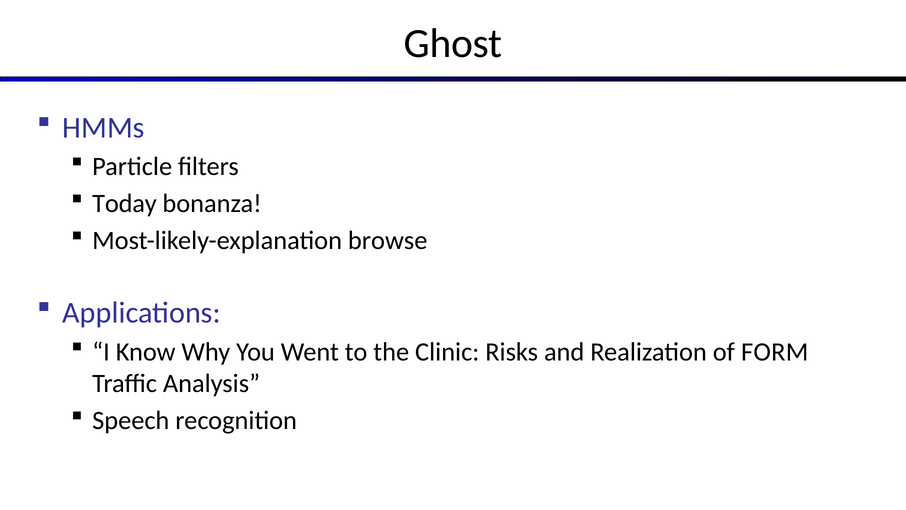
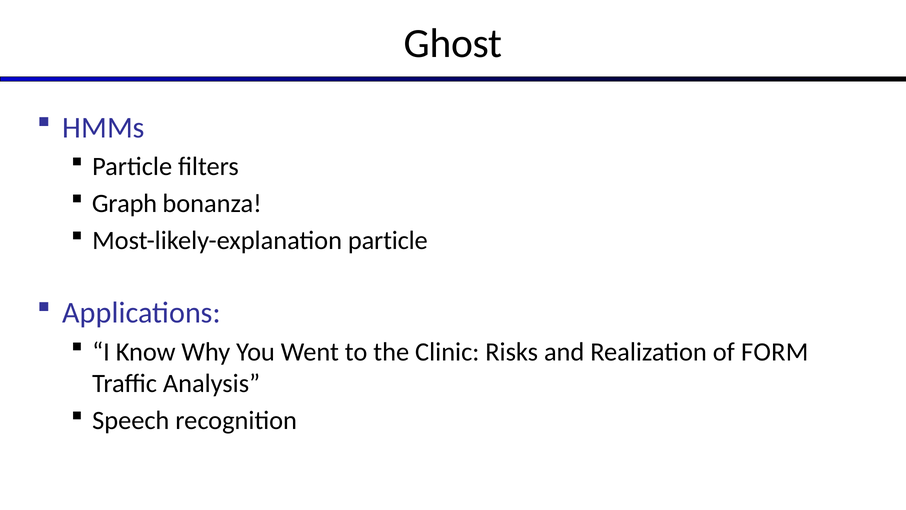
Today: Today -> Graph
Most-likely-explanation browse: browse -> particle
